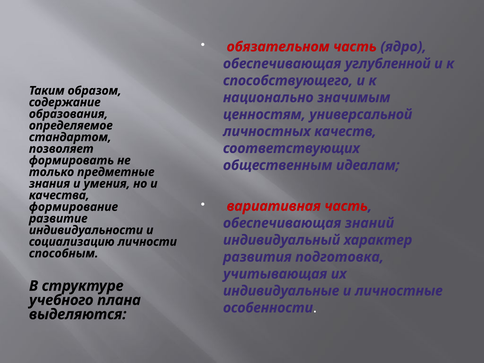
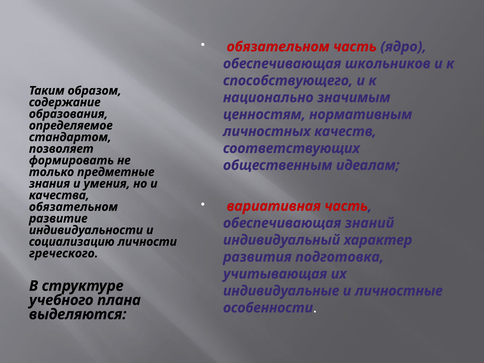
углубленной: углубленной -> школьников
универсальной: универсальной -> нормативным
формирование at (73, 207): формирование -> обязательном
способным: способным -> греческого
